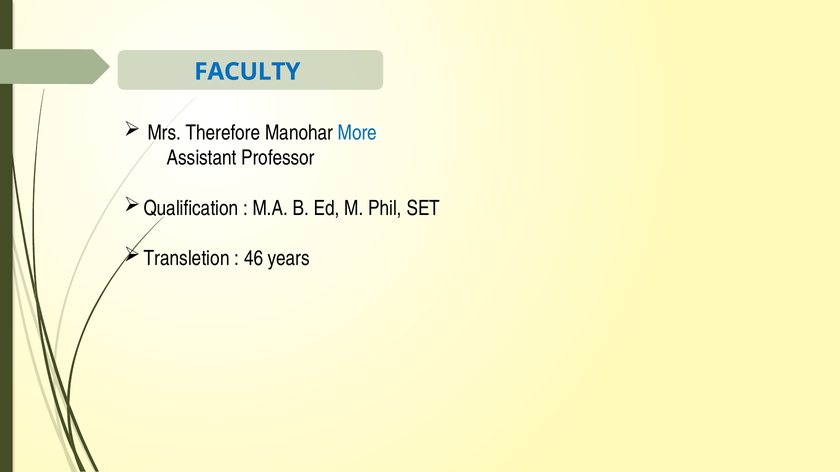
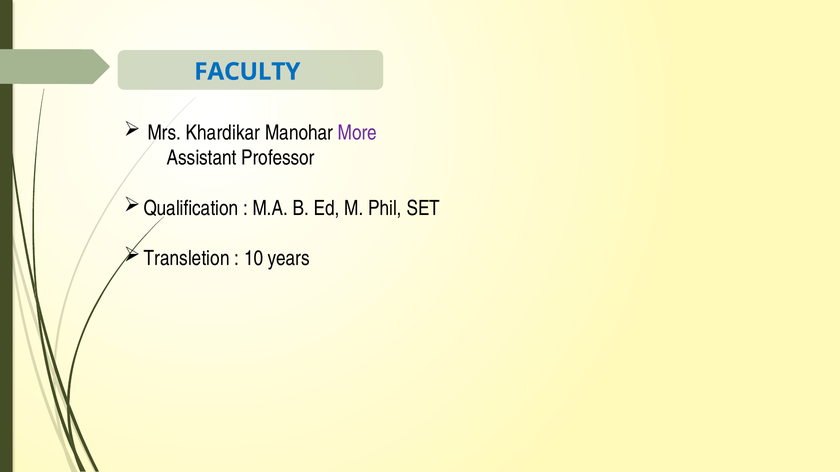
Therefore: Therefore -> Khardikar
More colour: blue -> purple
46: 46 -> 10
